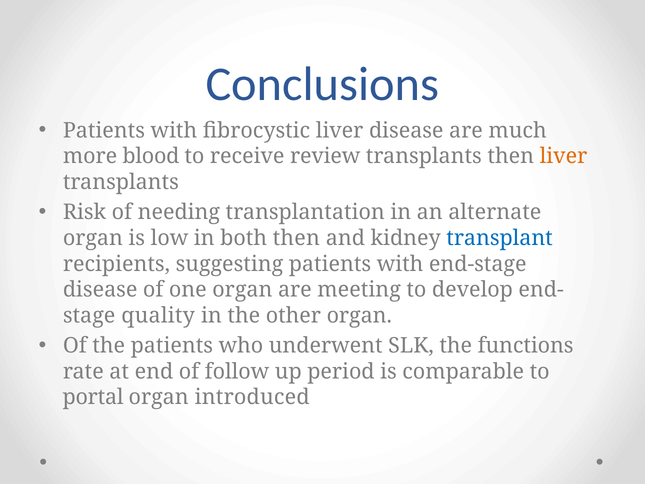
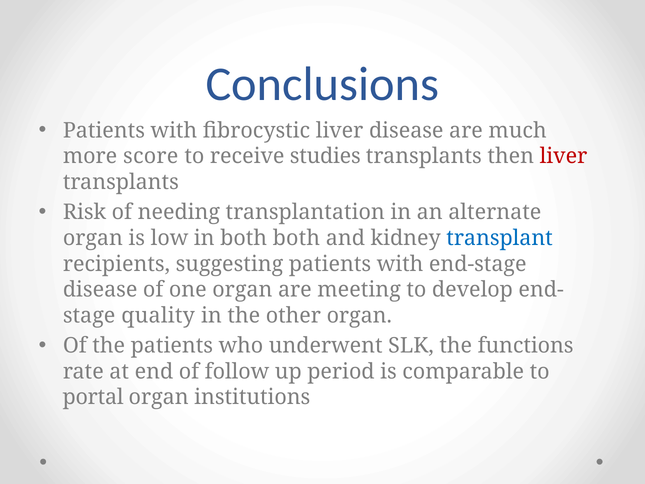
blood: blood -> score
review: review -> studies
liver at (563, 156) colour: orange -> red
both then: then -> both
introduced: introduced -> institutions
